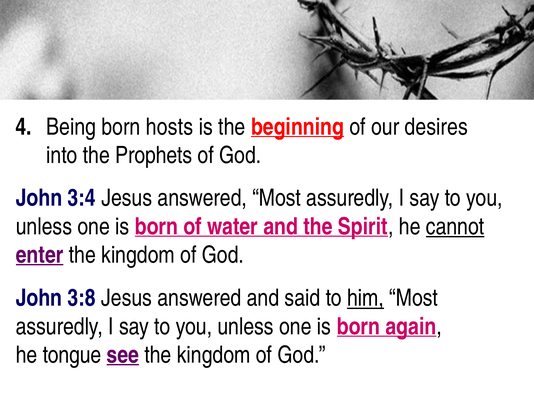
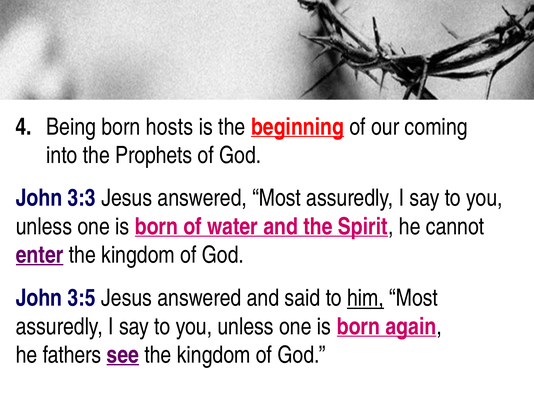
desires: desires -> coming
3:4: 3:4 -> 3:3
cannot underline: present -> none
3:8: 3:8 -> 3:5
tongue: tongue -> fathers
